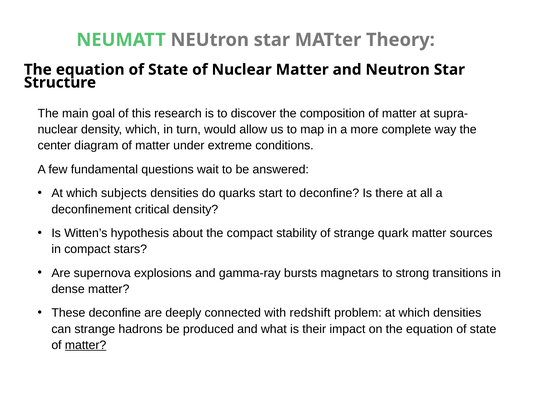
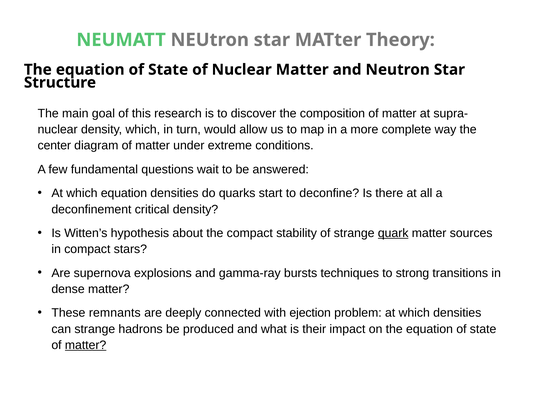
which subjects: subjects -> equation
quark underline: none -> present
magnetars: magnetars -> techniques
These deconfine: deconfine -> remnants
redshift: redshift -> ejection
